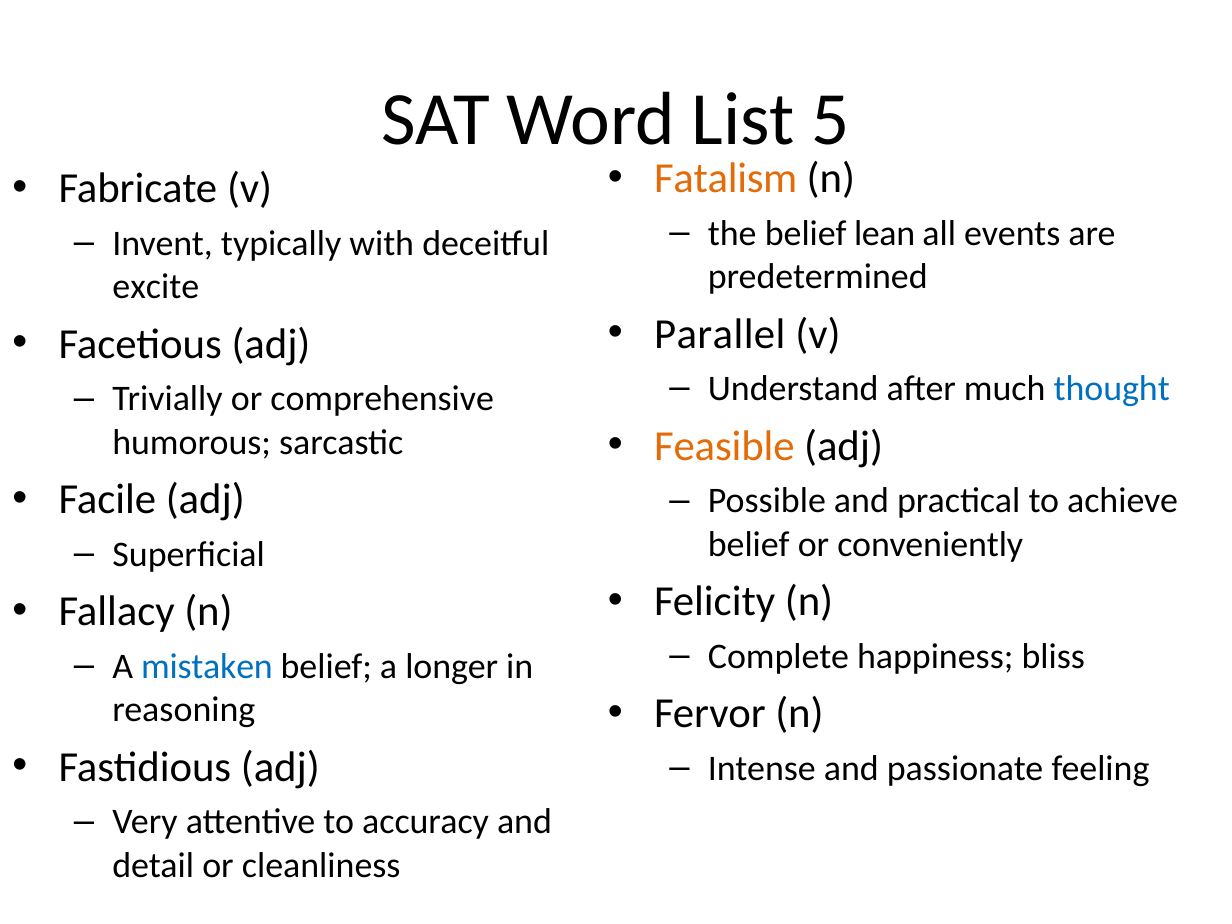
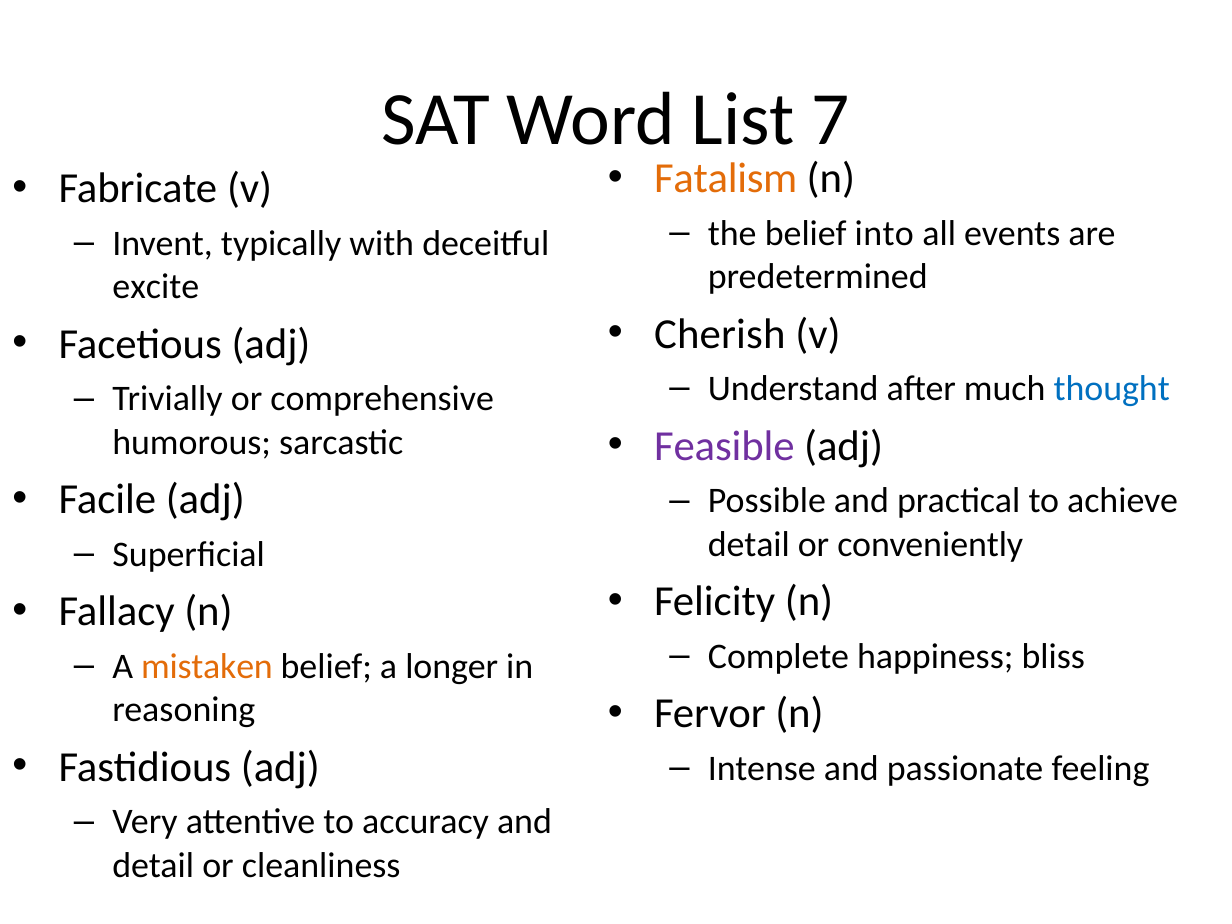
5: 5 -> 7
lean: lean -> into
Parallel: Parallel -> Cherish
Feasible colour: orange -> purple
belief at (749, 544): belief -> detail
mistaken colour: blue -> orange
